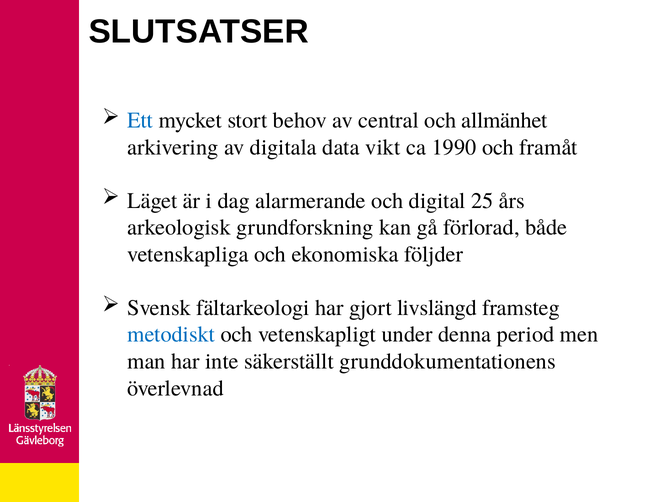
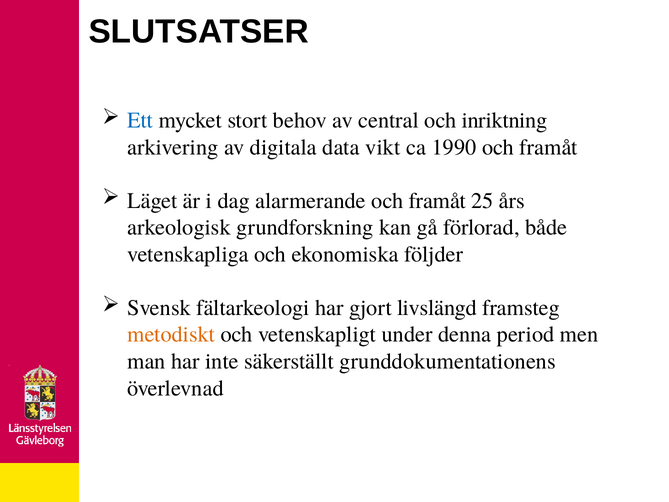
allmänhet: allmänhet -> inriktning
alarmerande och digital: digital -> framåt
metodiskt colour: blue -> orange
